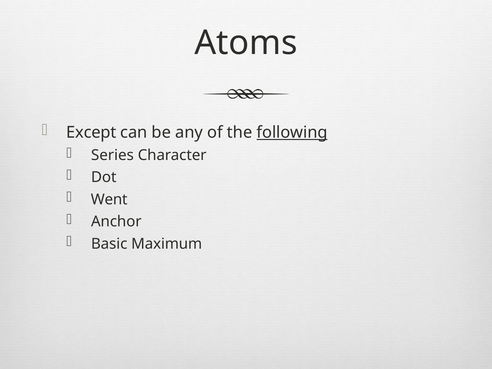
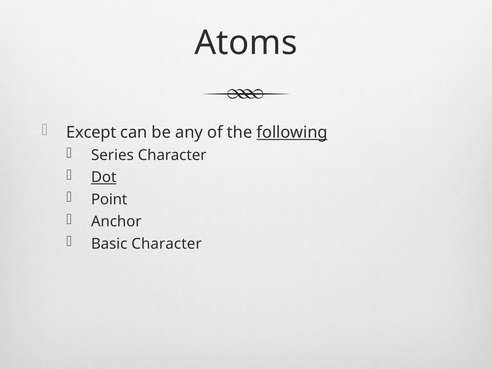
Dot underline: none -> present
Went: Went -> Point
Basic Maximum: Maximum -> Character
